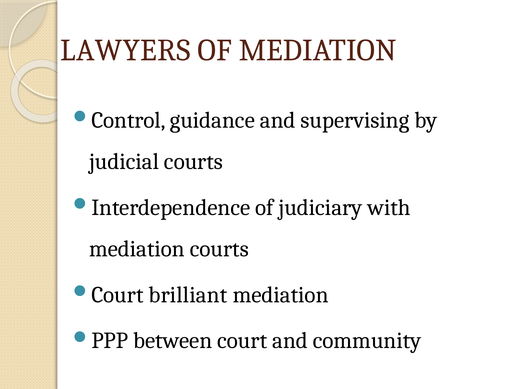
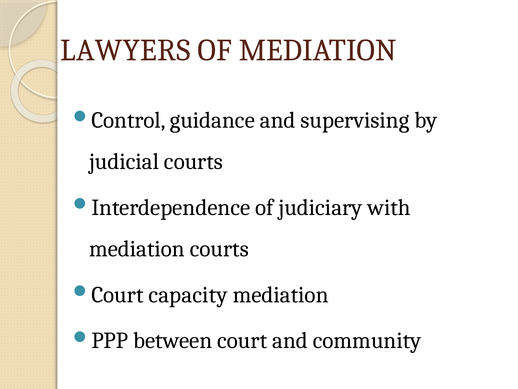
brilliant: brilliant -> capacity
